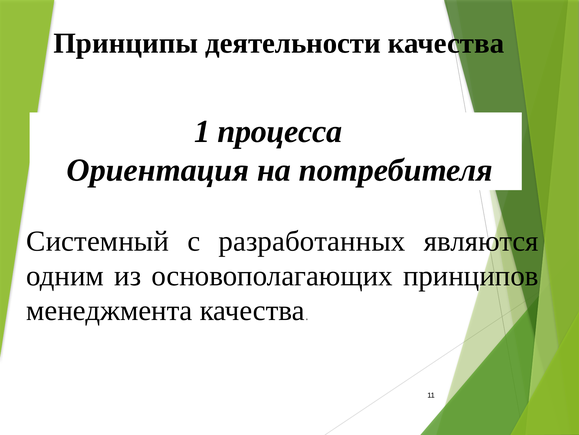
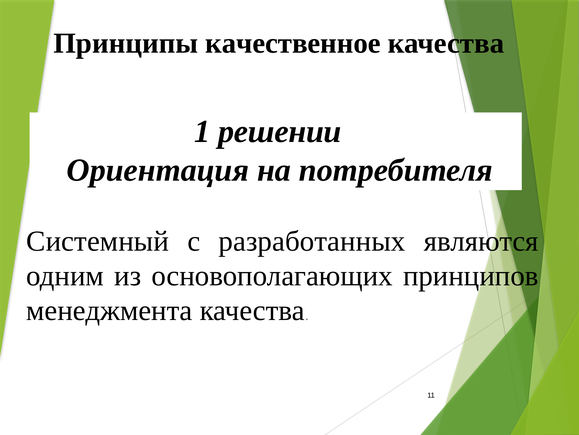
деятельности: деятельности -> качественное
процесса: процесса -> решении
